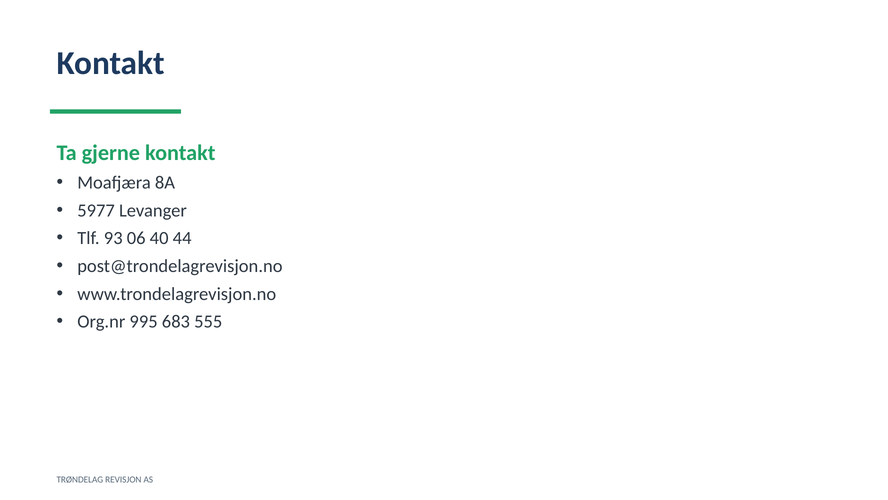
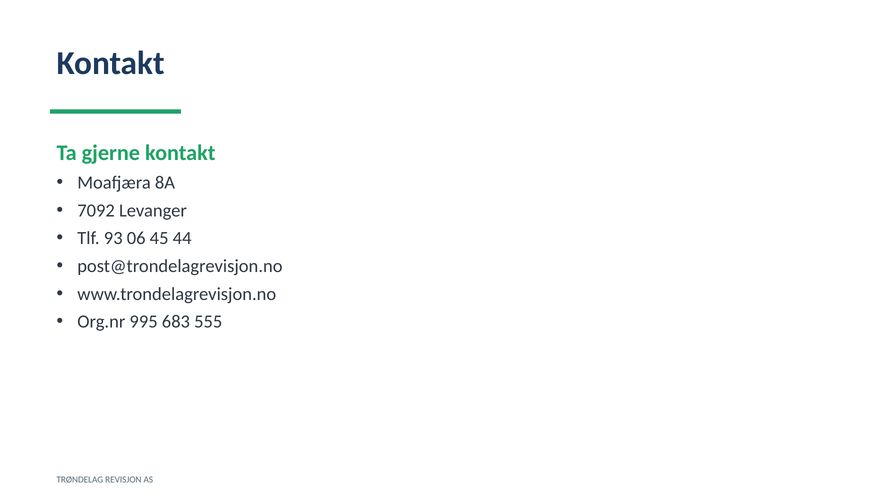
5977: 5977 -> 7092
40: 40 -> 45
